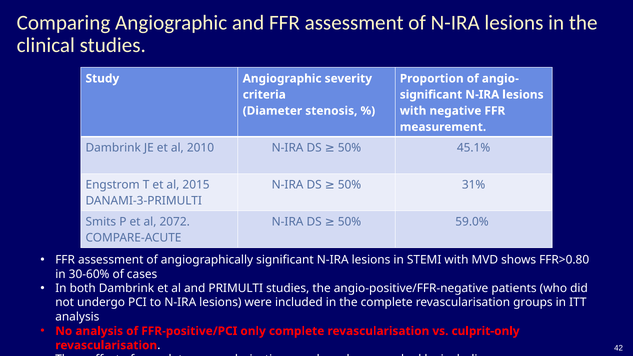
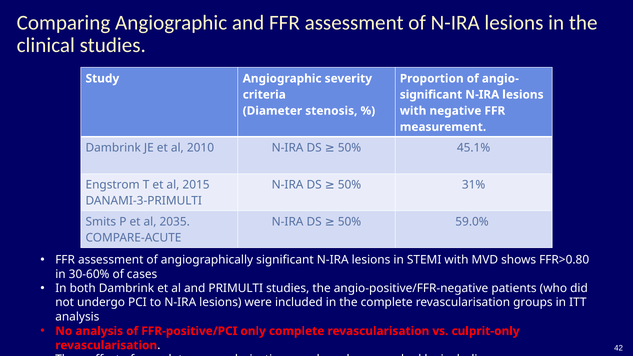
2072: 2072 -> 2035
